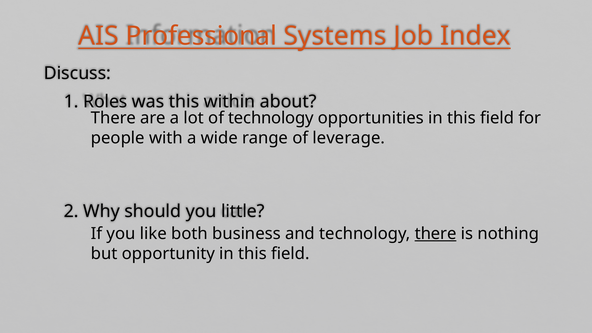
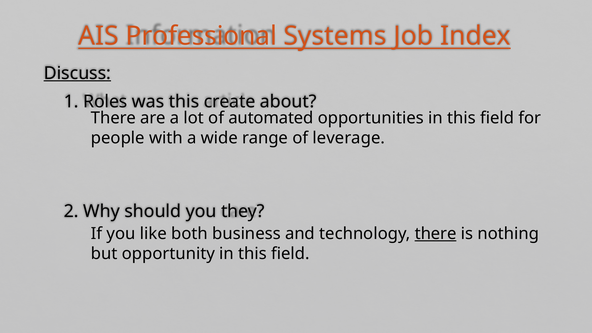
Discuss underline: none -> present
within: within -> create
of technology: technology -> automated
little: little -> they
